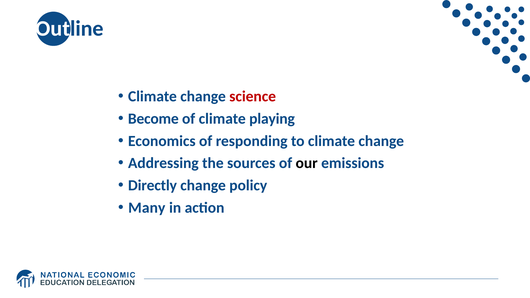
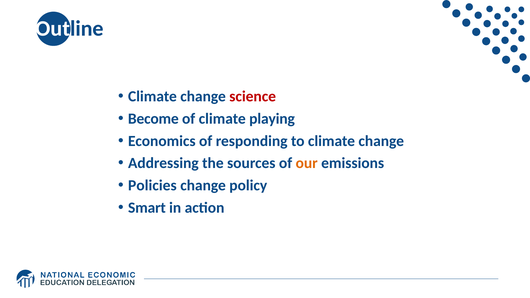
our colour: black -> orange
Directly: Directly -> Policies
Many: Many -> Smart
